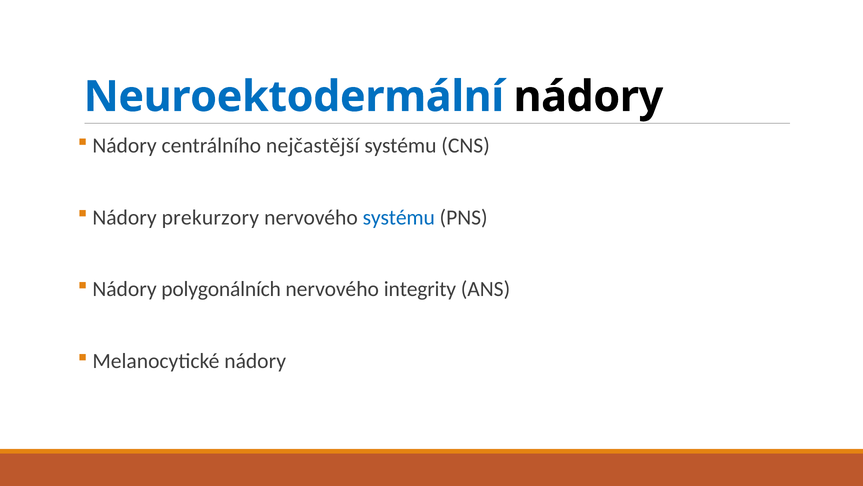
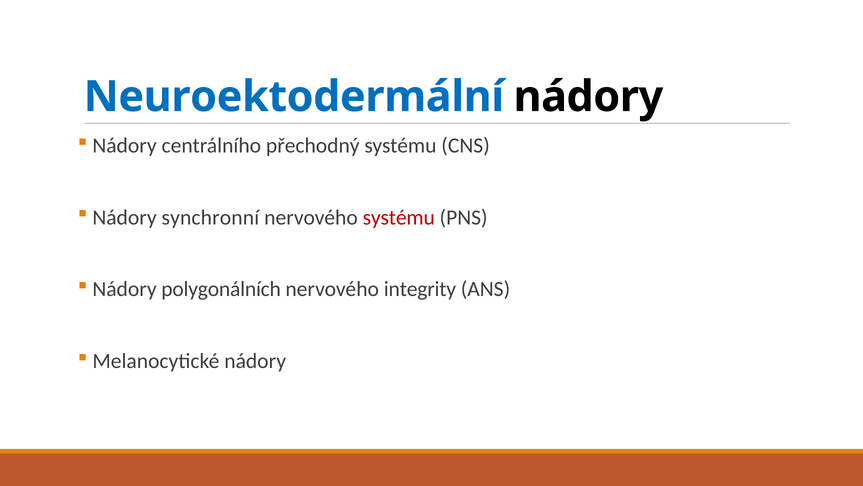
nejčastější: nejčastější -> přechodný
prekurzory: prekurzory -> synchronní
systému at (399, 217) colour: blue -> red
